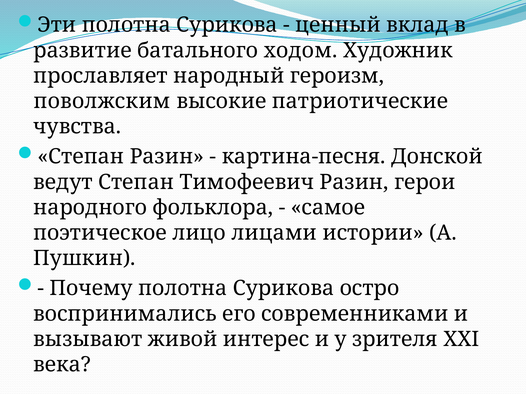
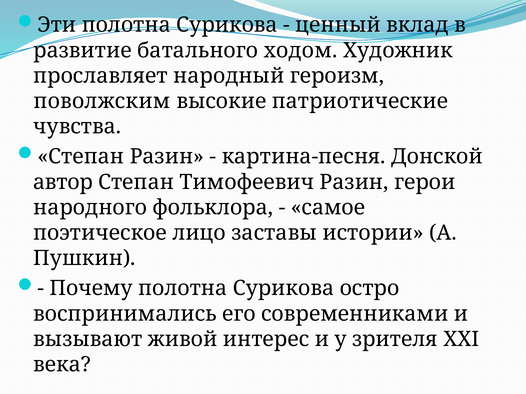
ведут: ведут -> автор
лицами: лицами -> заставы
